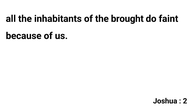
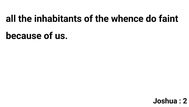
brought: brought -> whence
